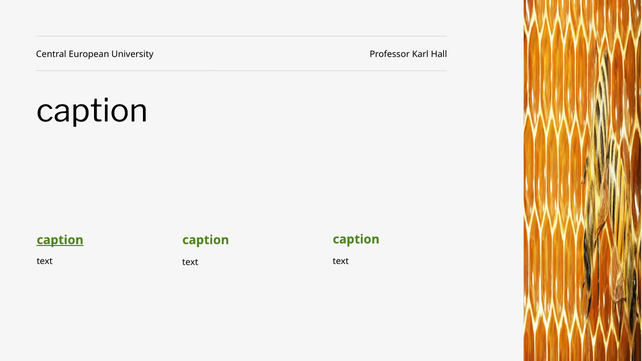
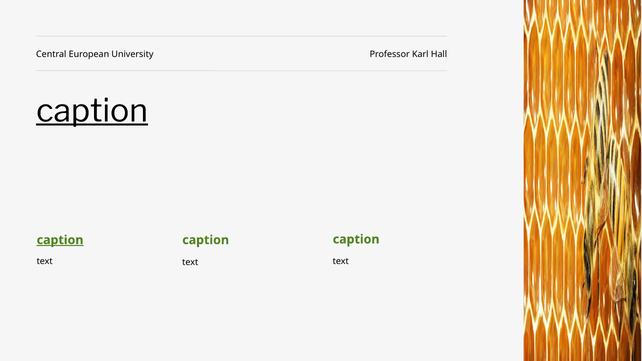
caption at (92, 111) underline: none -> present
